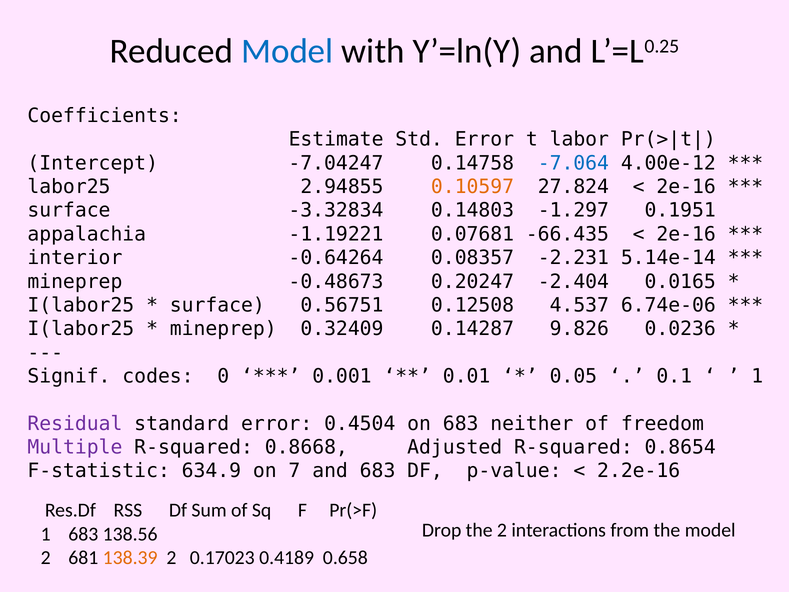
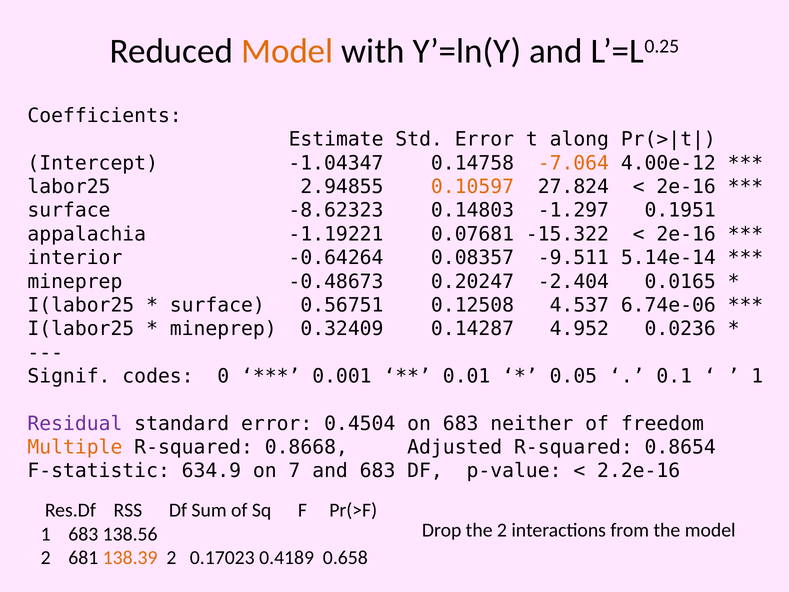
Model at (287, 51) colour: blue -> orange
labor: labor -> along
-7.04247: -7.04247 -> -1.04347
-7.064 colour: blue -> orange
-3.32834: -3.32834 -> -8.62323
-66.435: -66.435 -> -15.322
-2.231: -2.231 -> -9.511
9.826: 9.826 -> 4.952
Multiple colour: purple -> orange
